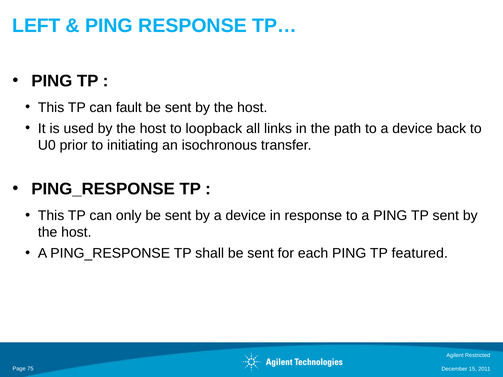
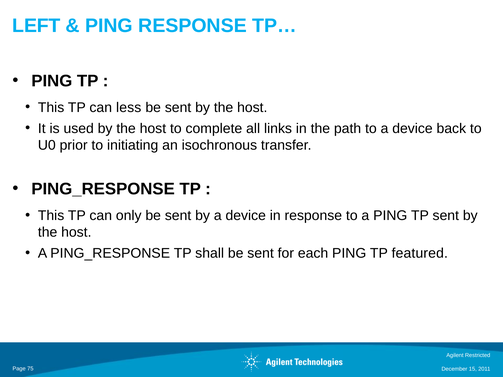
fault: fault -> less
loopback: loopback -> complete
